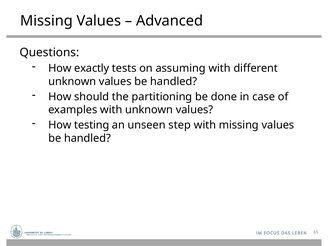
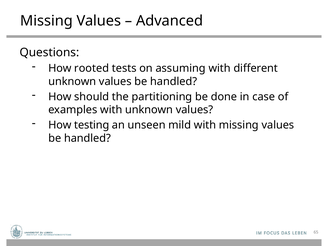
exactly: exactly -> rooted
step: step -> mild
